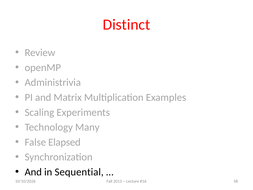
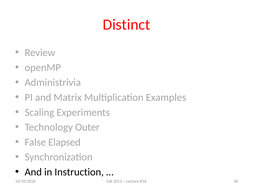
Many: Many -> Outer
Sequential: Sequential -> Instruction
